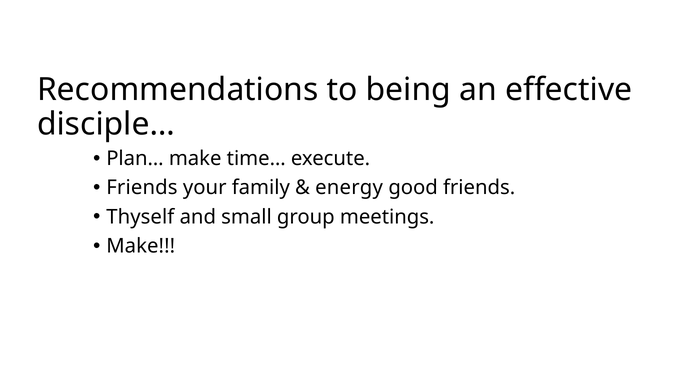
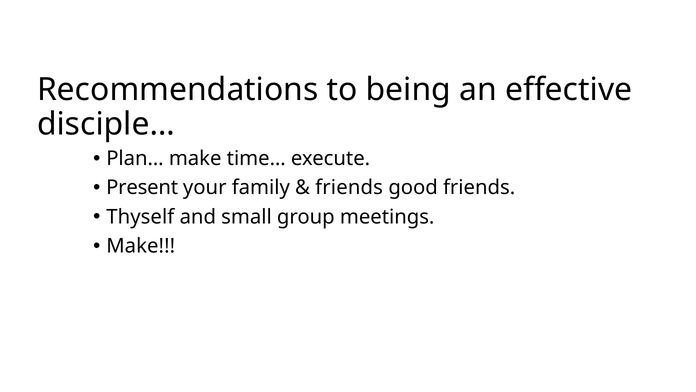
Friends at (142, 188): Friends -> Present
energy at (349, 188): energy -> friends
